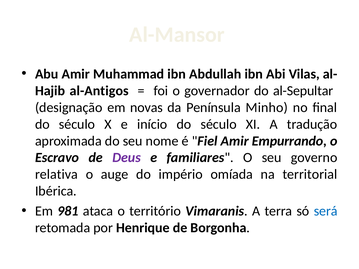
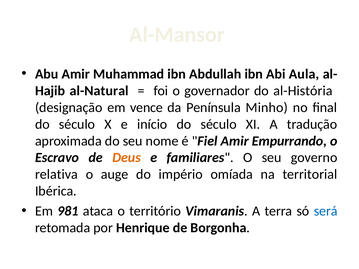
Vilas: Vilas -> Aula
al-Antigos: al-Antigos -> al-Natural
al-Sepultar: al-Sepultar -> al-História
novas: novas -> vence
Deus colour: purple -> orange
